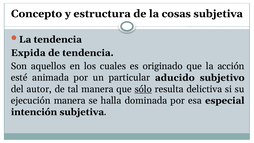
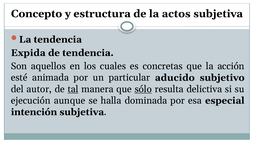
cosas: cosas -> actos
originado: originado -> concretas
tal underline: none -> present
ejecución manera: manera -> aunque
